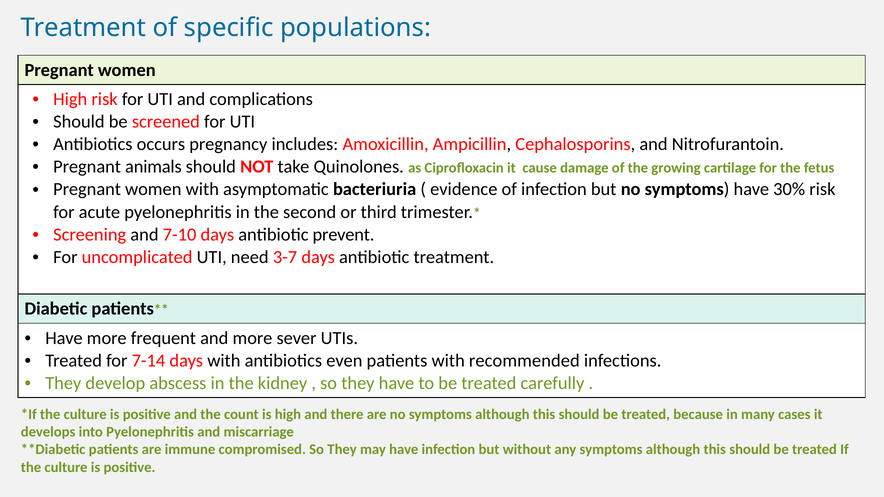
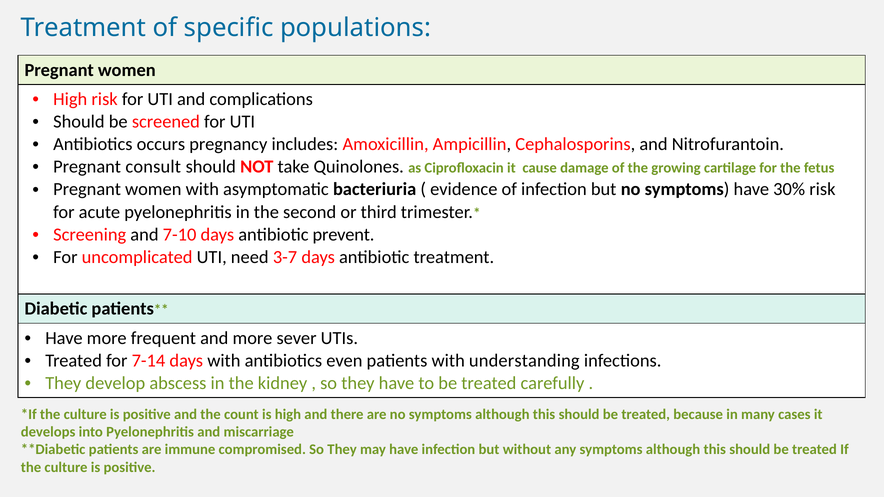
animals: animals -> consult
recommended: recommended -> understanding
